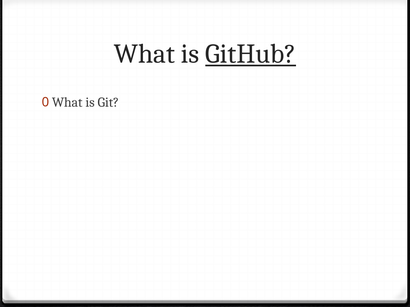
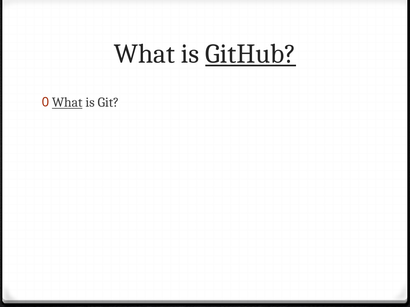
What at (67, 103) underline: none -> present
